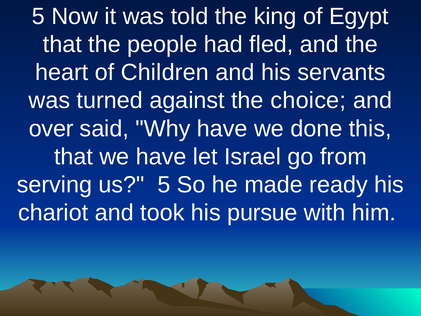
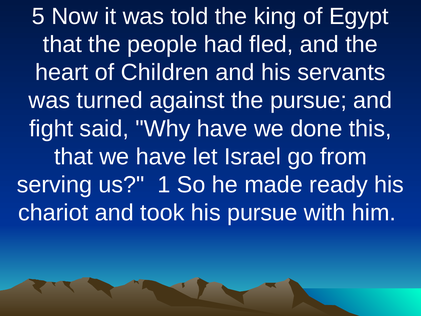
the choice: choice -> pursue
over: over -> fight
us 5: 5 -> 1
